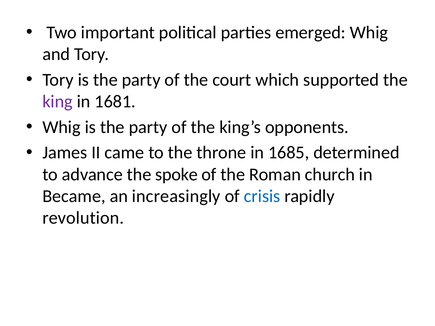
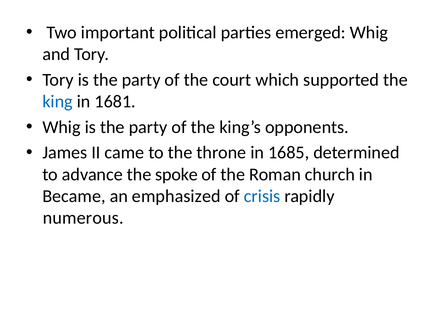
king colour: purple -> blue
increasingly: increasingly -> emphasized
revolution: revolution -> numerous
